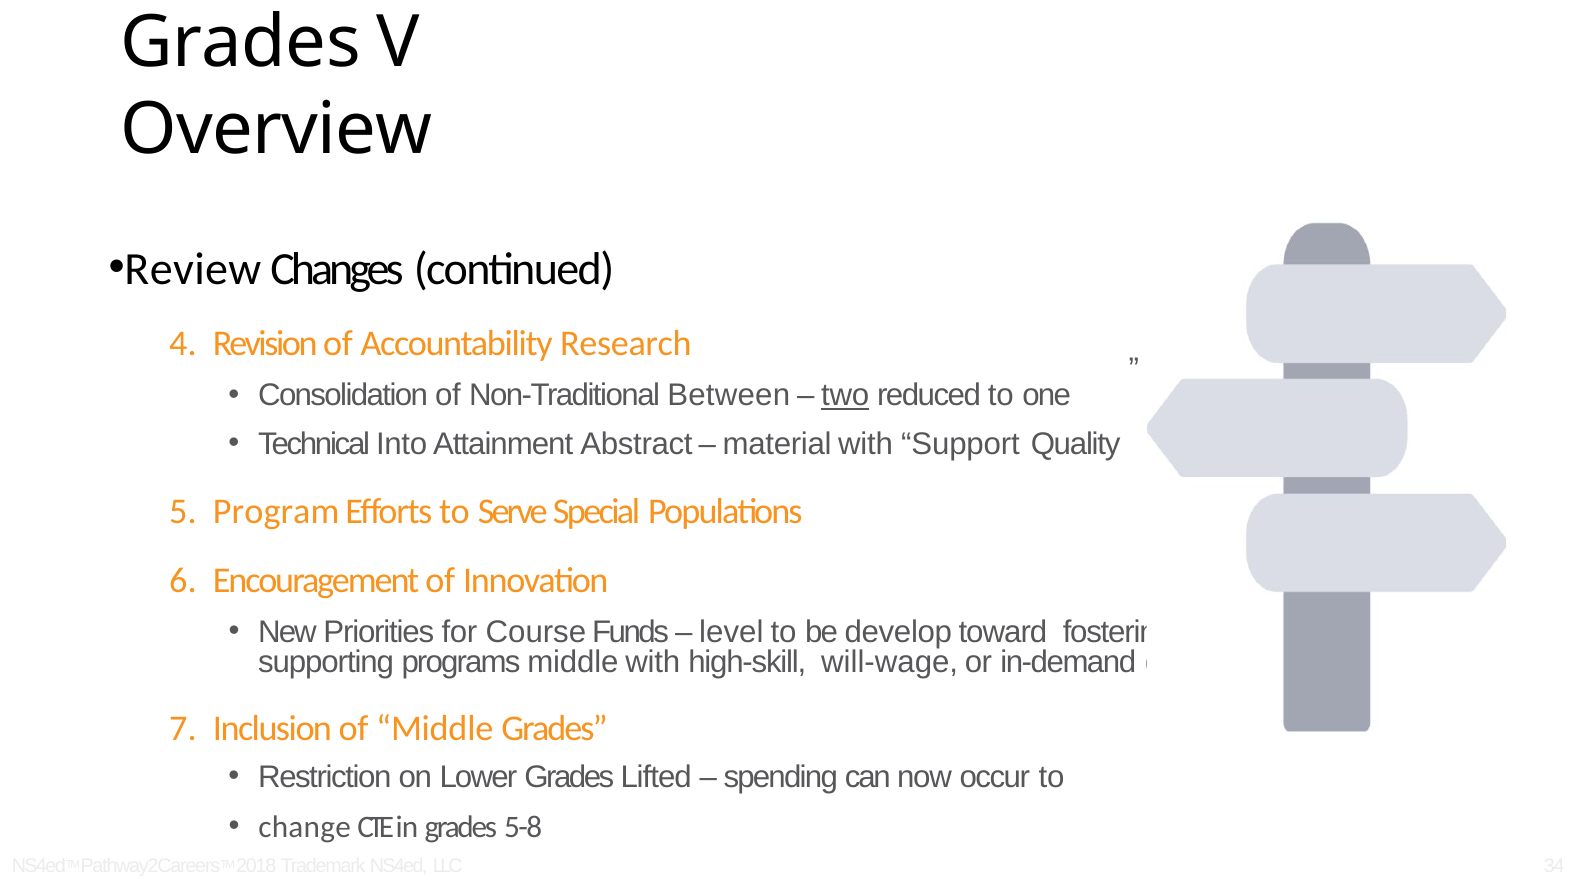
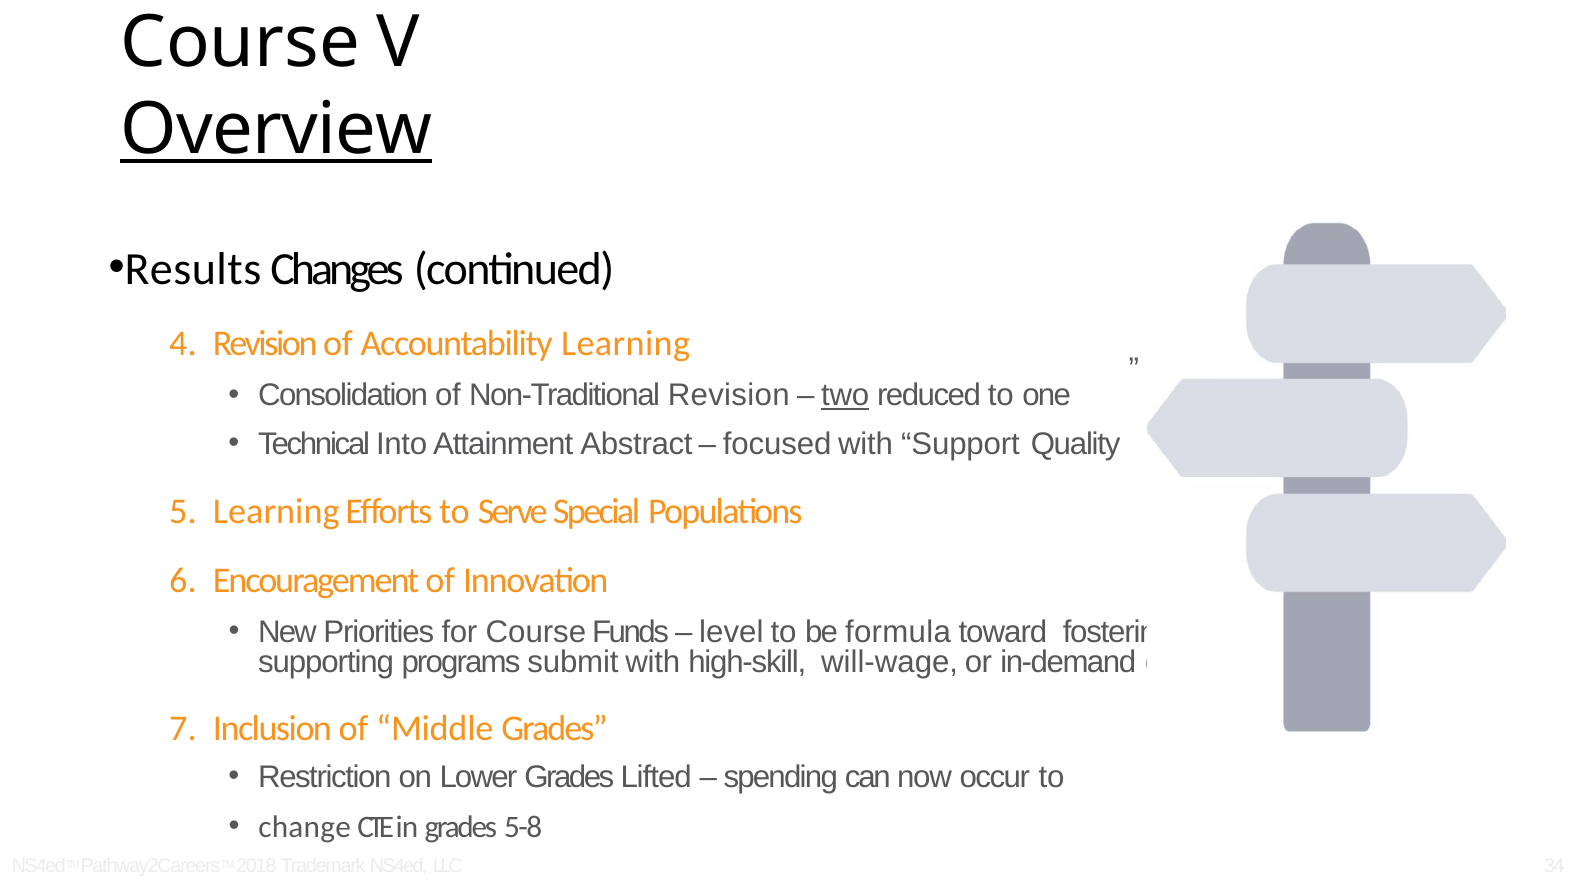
Grades at (241, 43): Grades -> Course
Overview underline: none -> present
Review: Review -> Results
Accountability Research: Research -> Learning
Non-Traditional Between: Between -> Revision
material: material -> focused
Program at (276, 511): Program -> Learning
develop: develop -> formula
programs middle: middle -> submit
